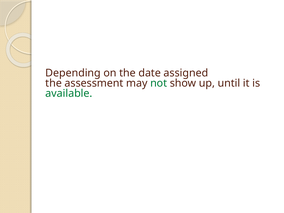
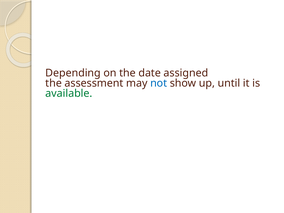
not colour: green -> blue
